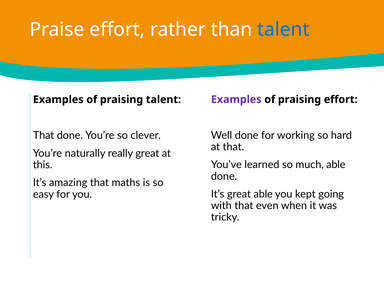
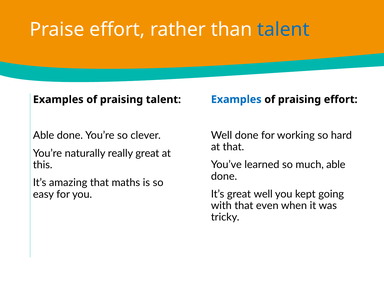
Examples at (236, 99) colour: purple -> blue
That at (44, 135): That -> Able
great able: able -> well
